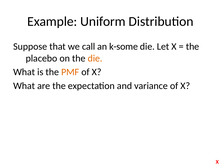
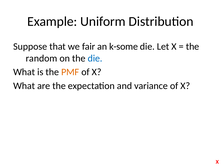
call: call -> fair
placebo: placebo -> random
die at (95, 58) colour: orange -> blue
